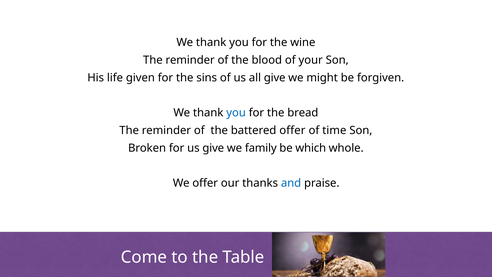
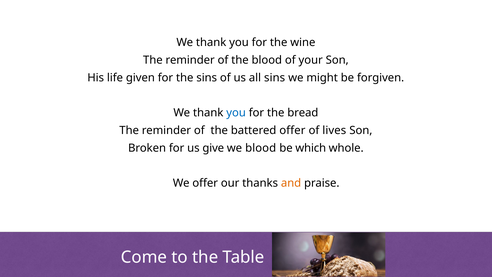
all give: give -> sins
time: time -> lives
we family: family -> blood
and colour: blue -> orange
